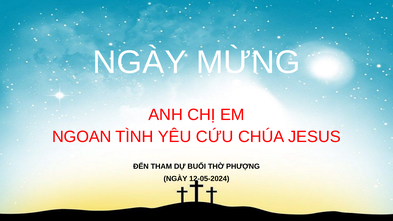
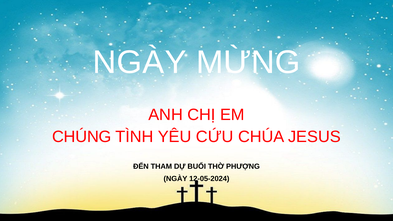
NGOAN: NGOAN -> CHÚNG
